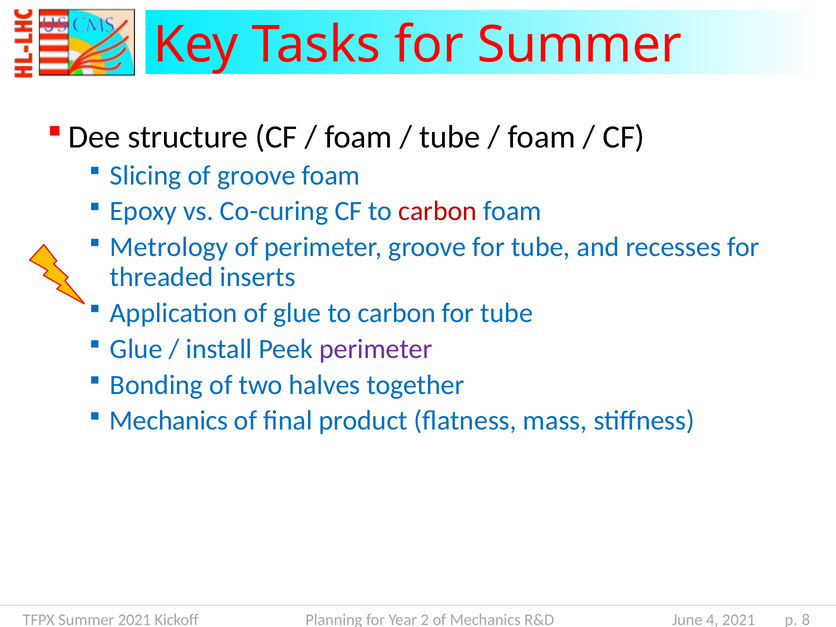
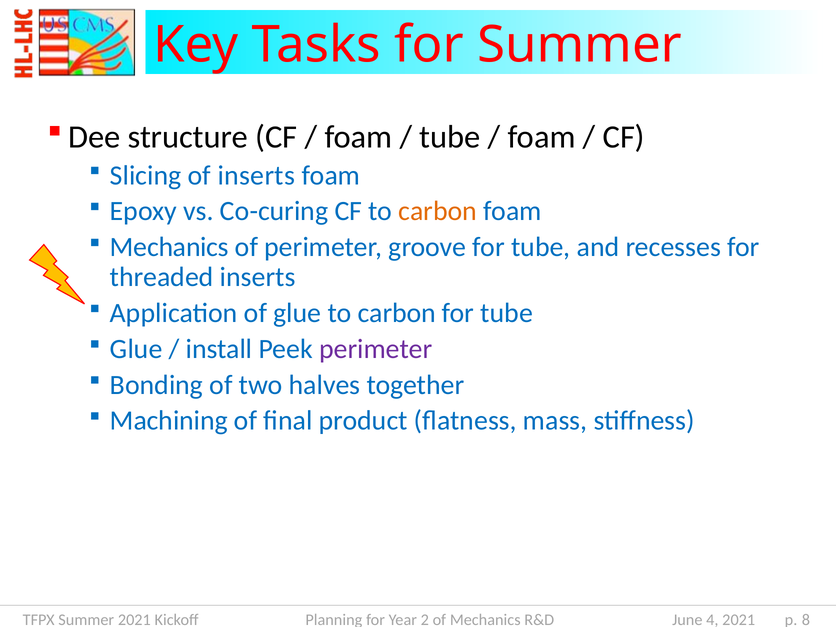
of groove: groove -> inserts
carbon at (438, 211) colour: red -> orange
Metrology at (169, 247): Metrology -> Mechanics
Mechanics at (169, 421): Mechanics -> Machining
